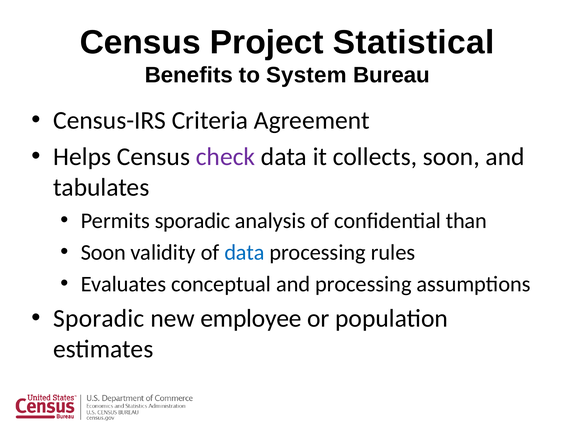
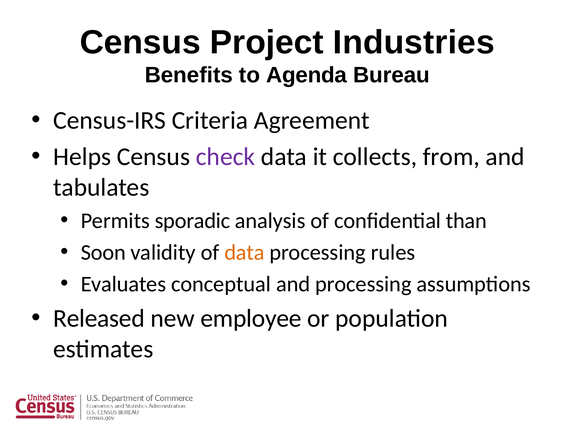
Statistical: Statistical -> Industries
System: System -> Agenda
collects soon: soon -> from
data at (244, 253) colour: blue -> orange
Sporadic at (99, 319): Sporadic -> Released
